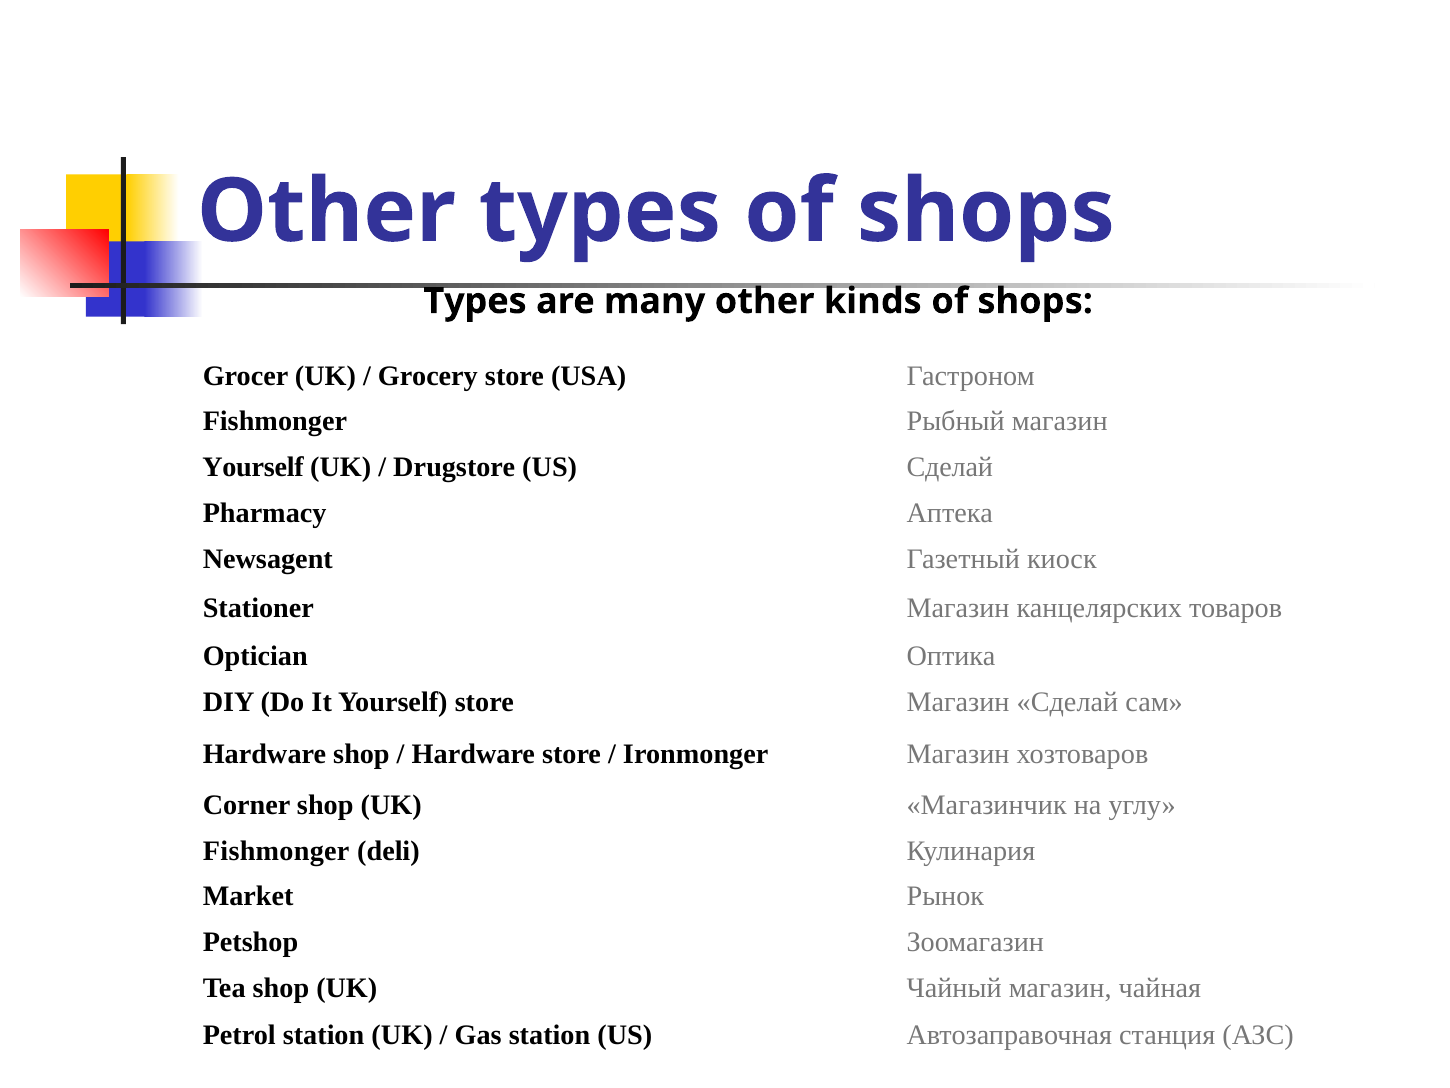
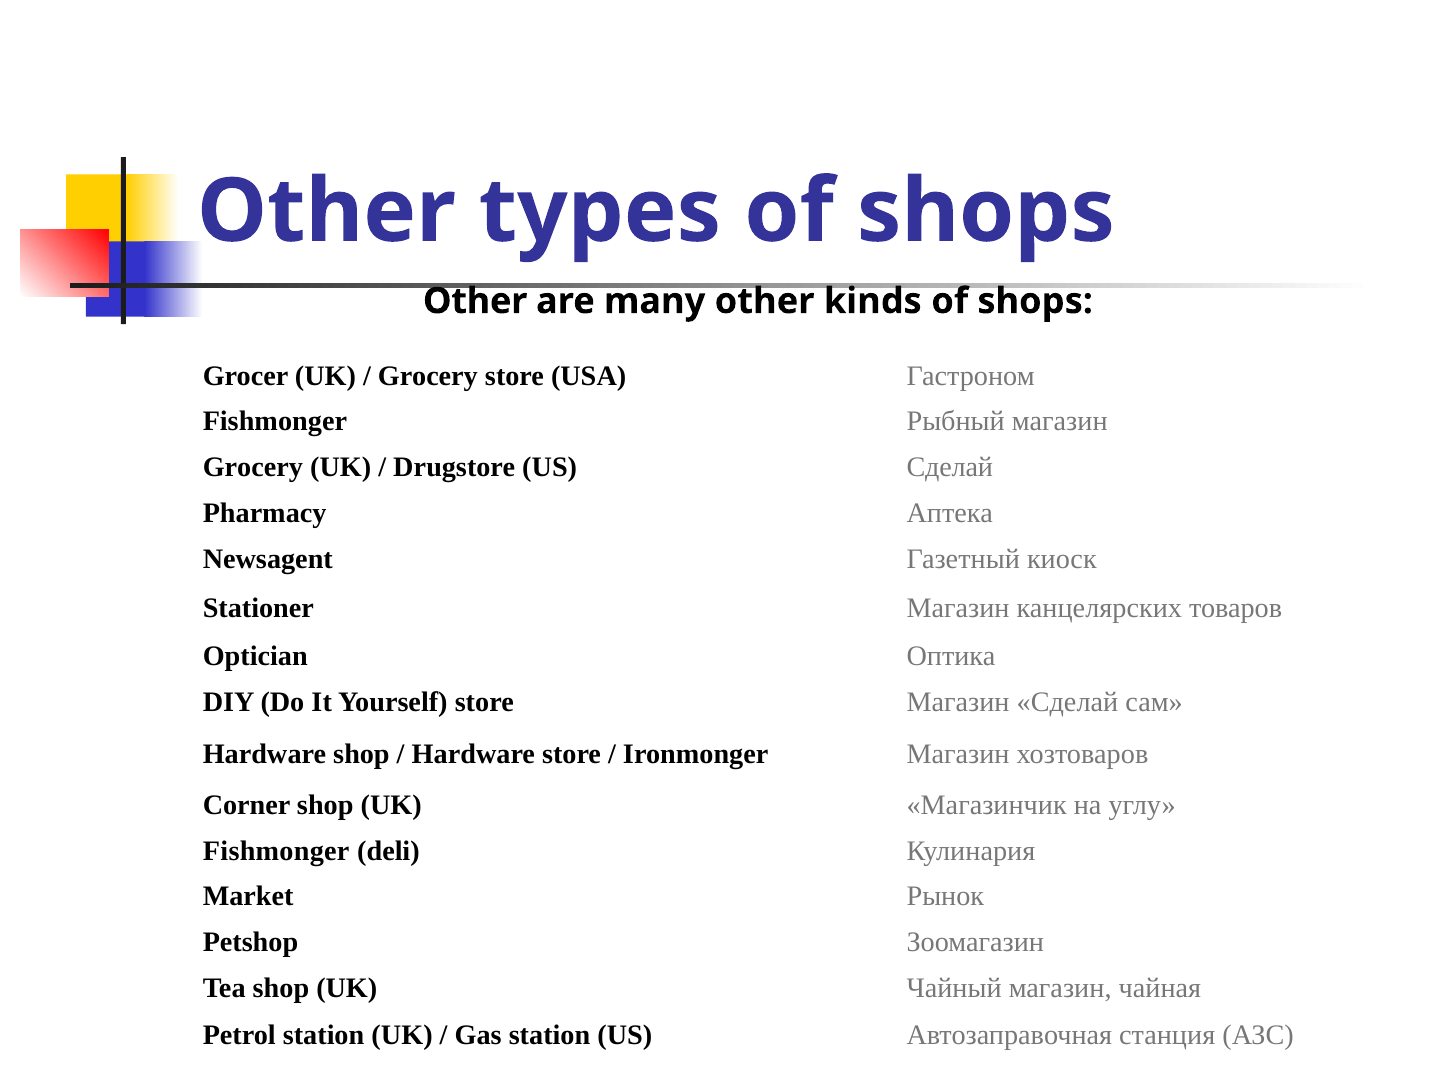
Types at (475, 301): Types -> Other
Yourself at (253, 467): Yourself -> Grocery
